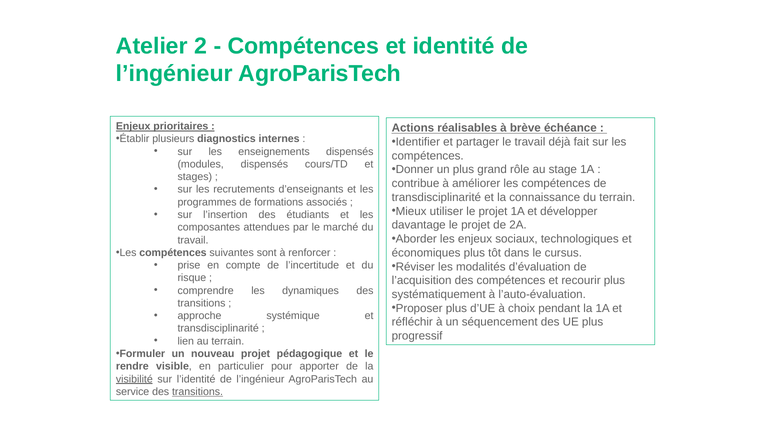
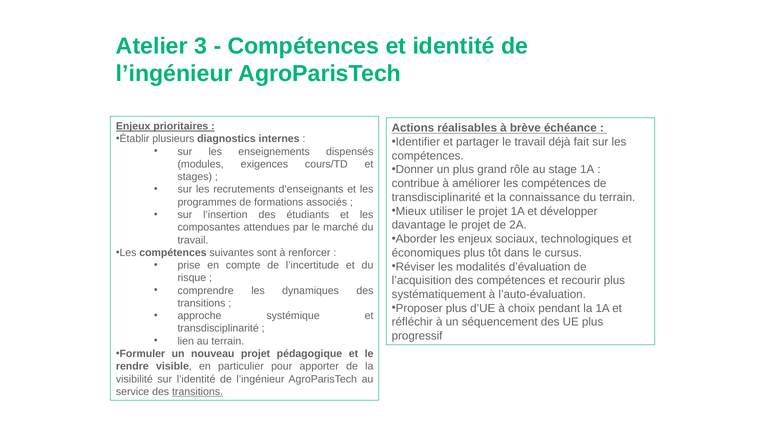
2: 2 -> 3
modules dispensés: dispensés -> exigences
visibilité underline: present -> none
